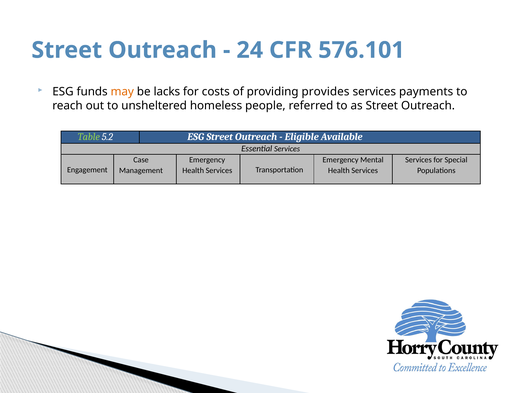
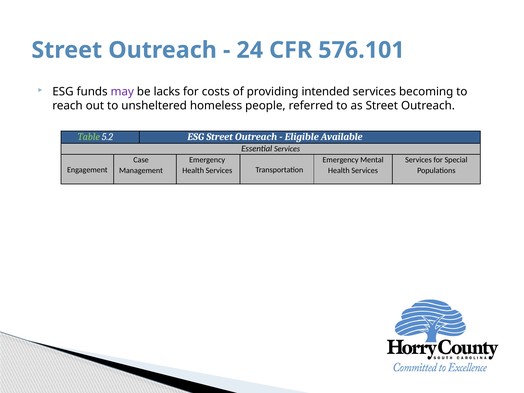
may colour: orange -> purple
provides: provides -> intended
payments: payments -> becoming
